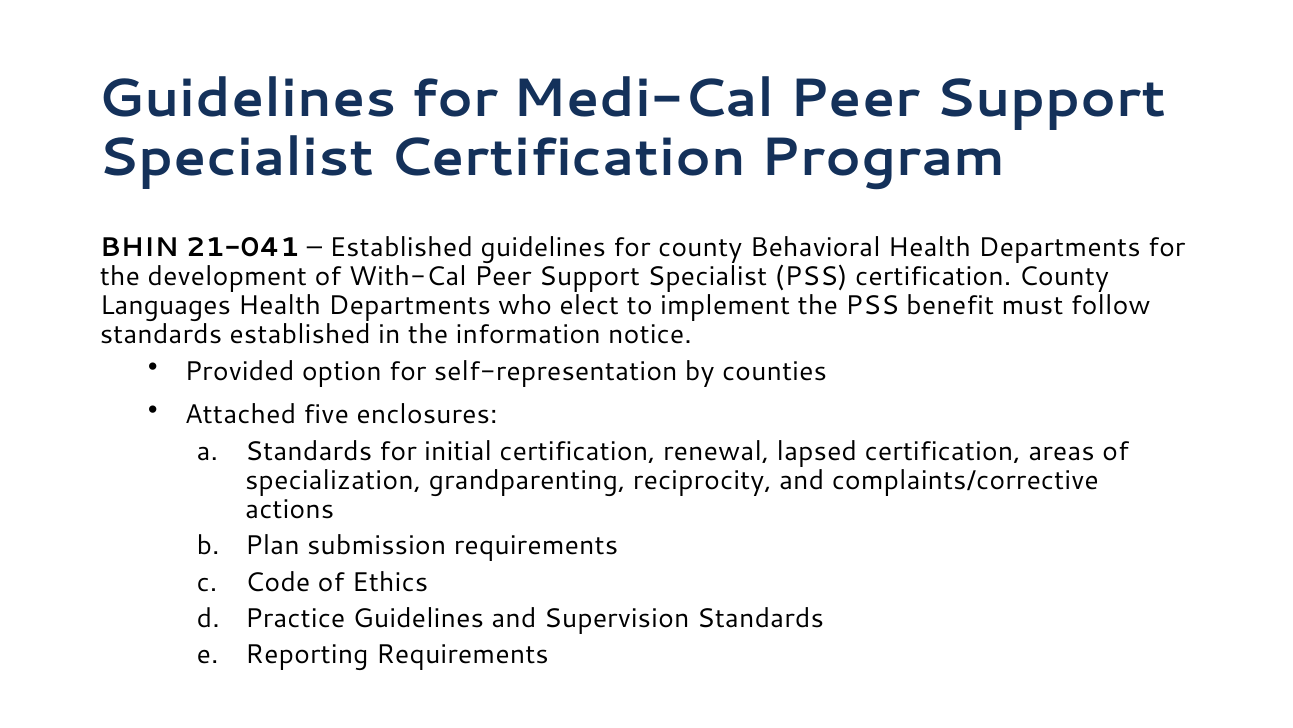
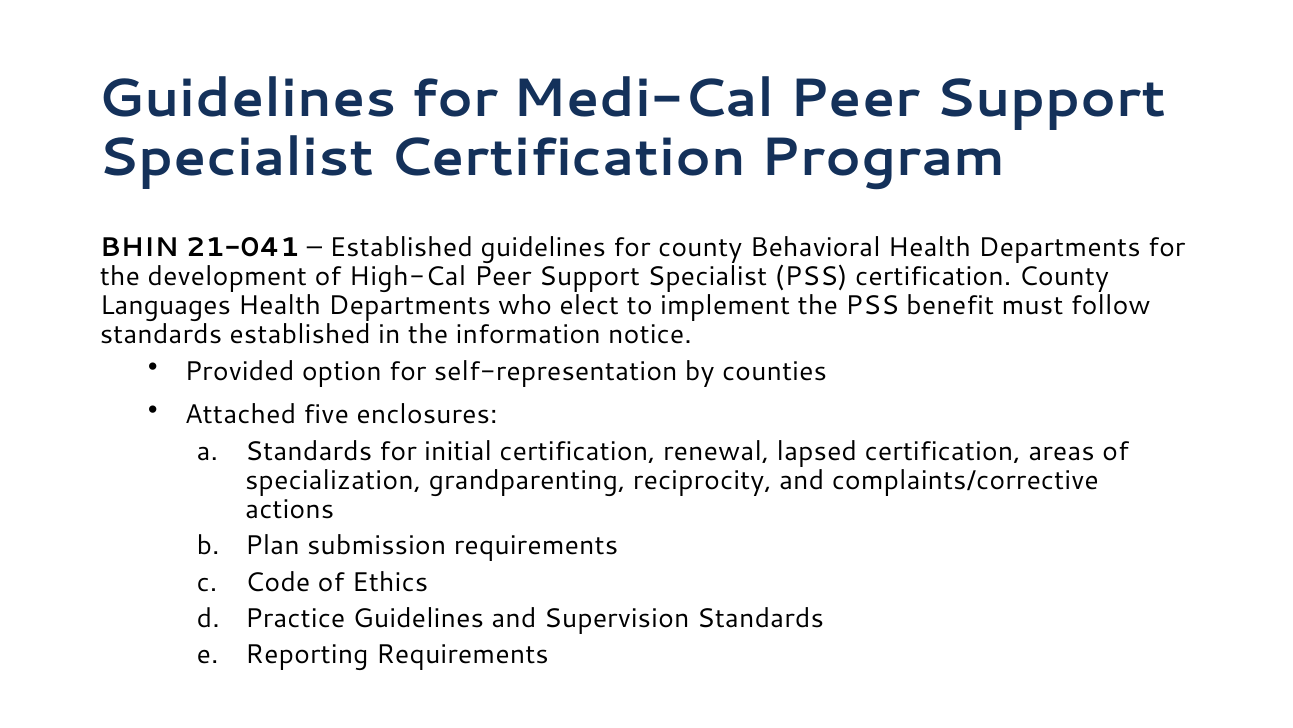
With-Cal: With-Cal -> High-Cal
